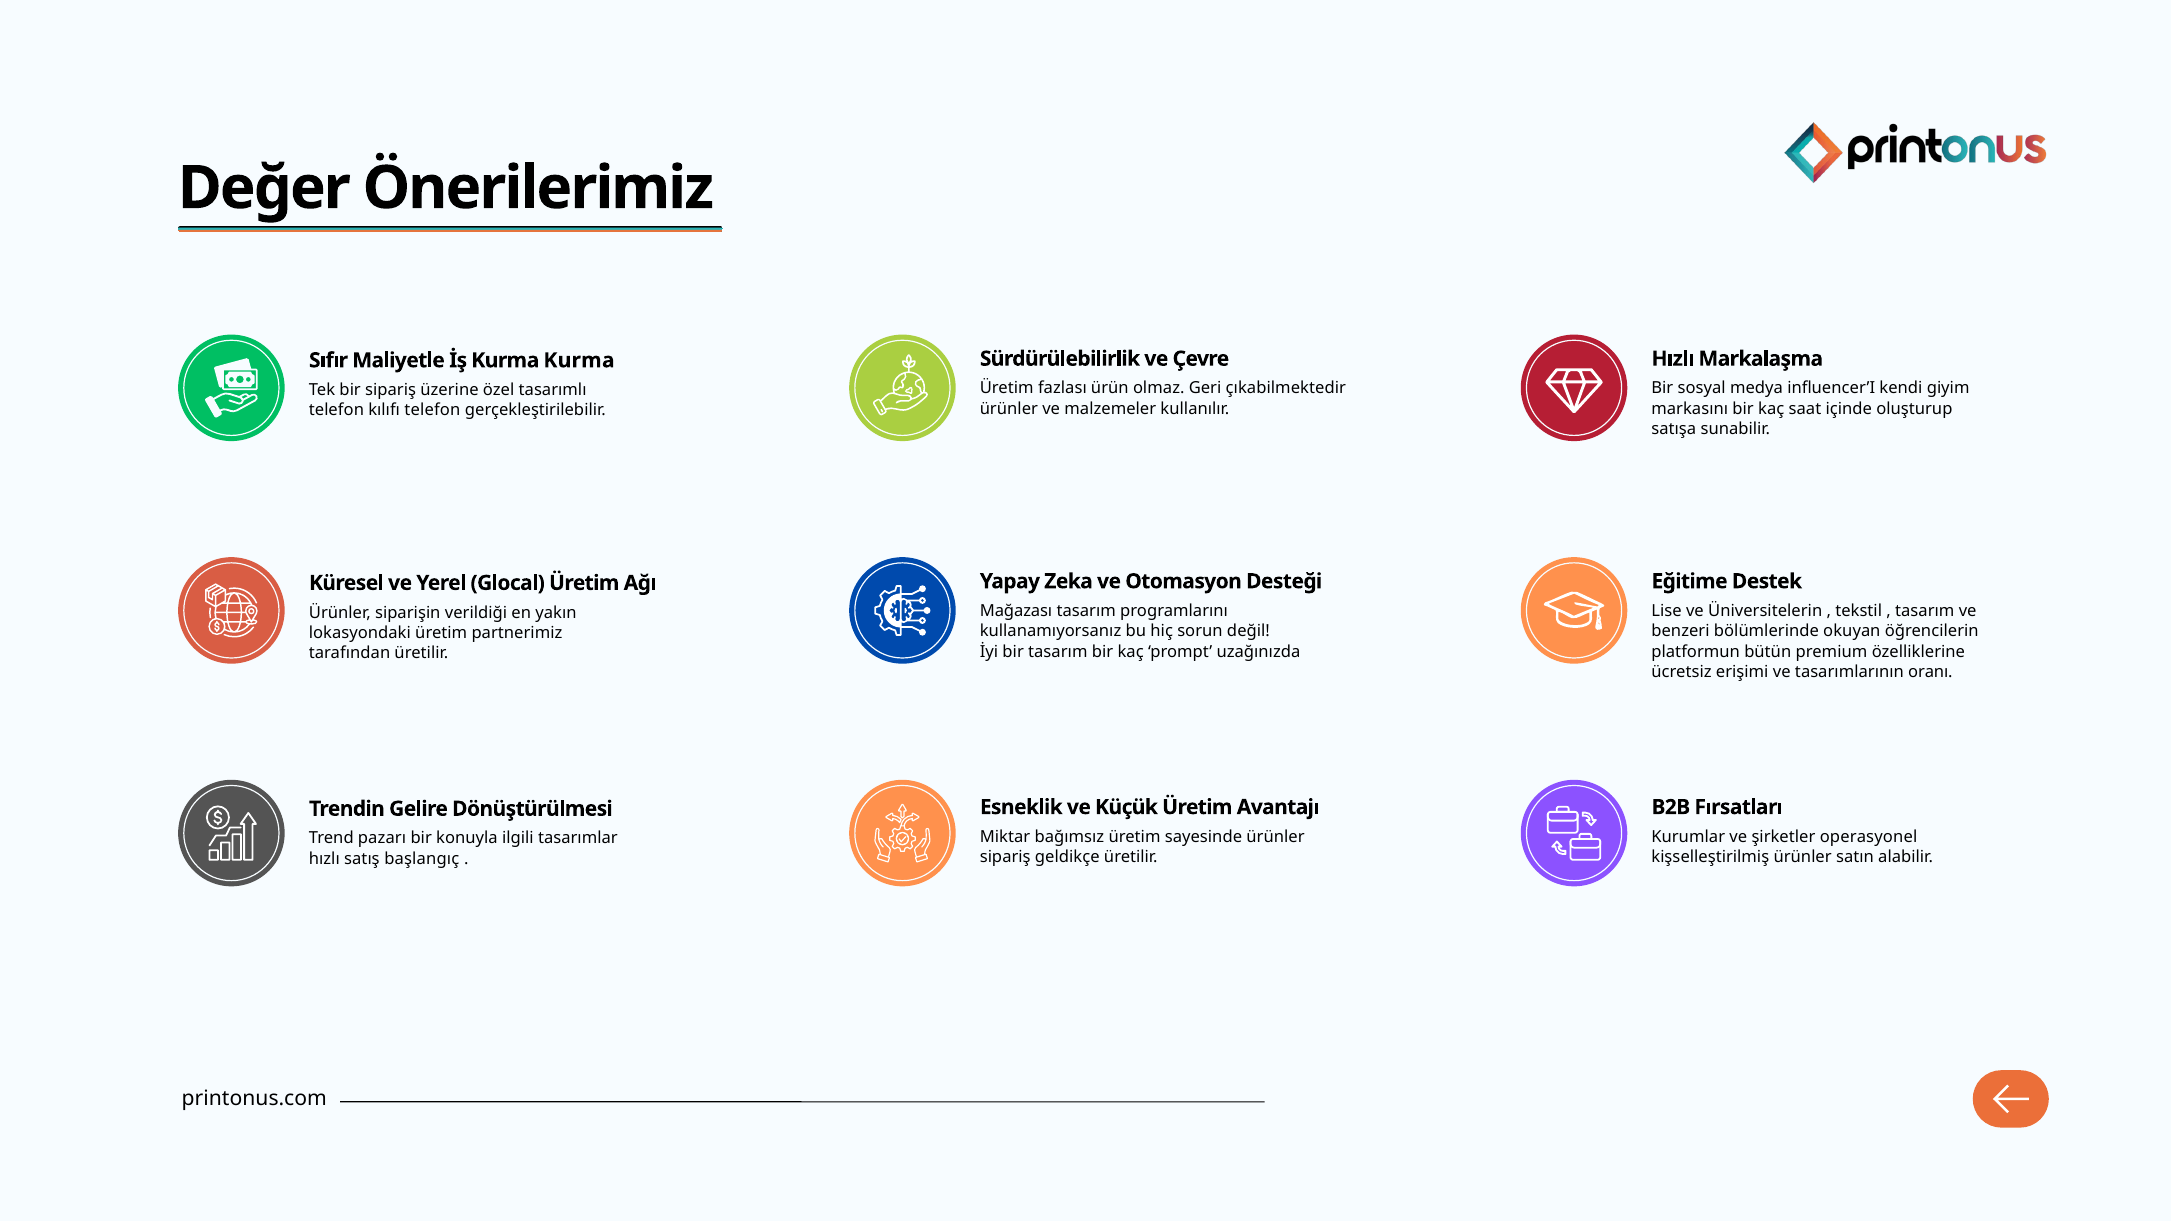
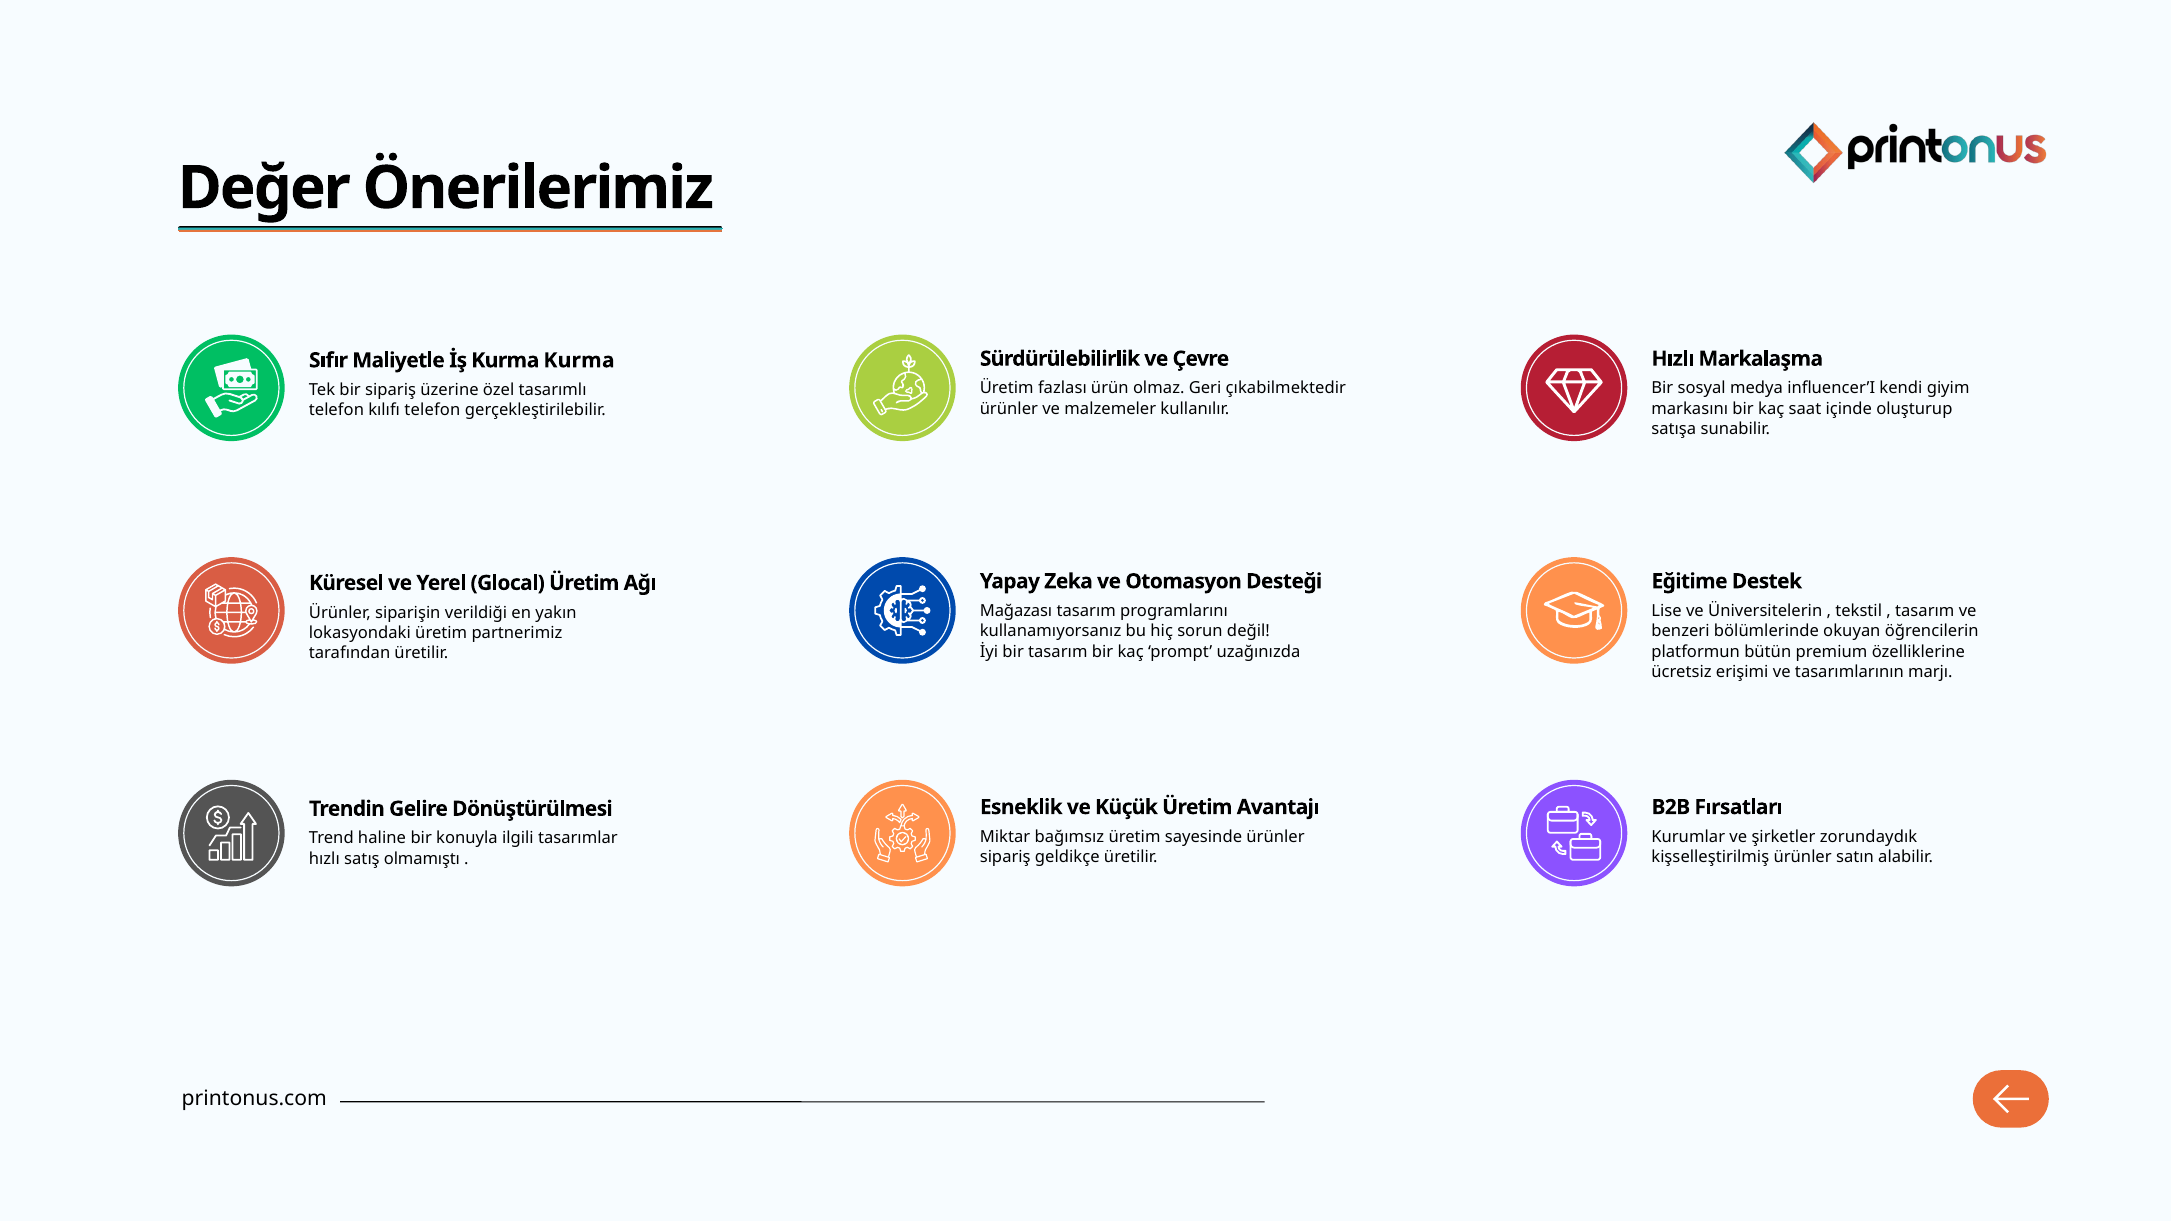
oranı: oranı -> marjı
operasyonel: operasyonel -> zorundaydık
pazarı: pazarı -> haline
başlangıç: başlangıç -> olmamıştı
